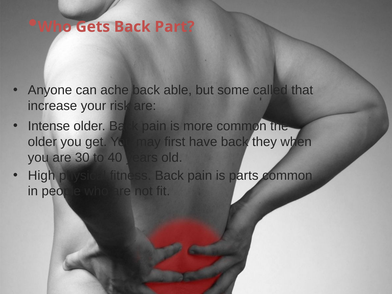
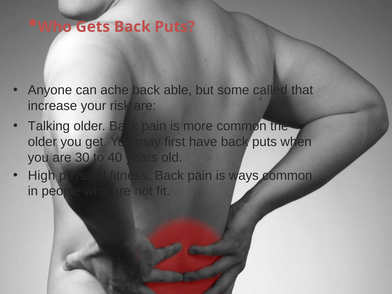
Gets Back Part: Part -> Puts
Intense: Intense -> Talking
have back they: they -> puts
parts: parts -> ways
